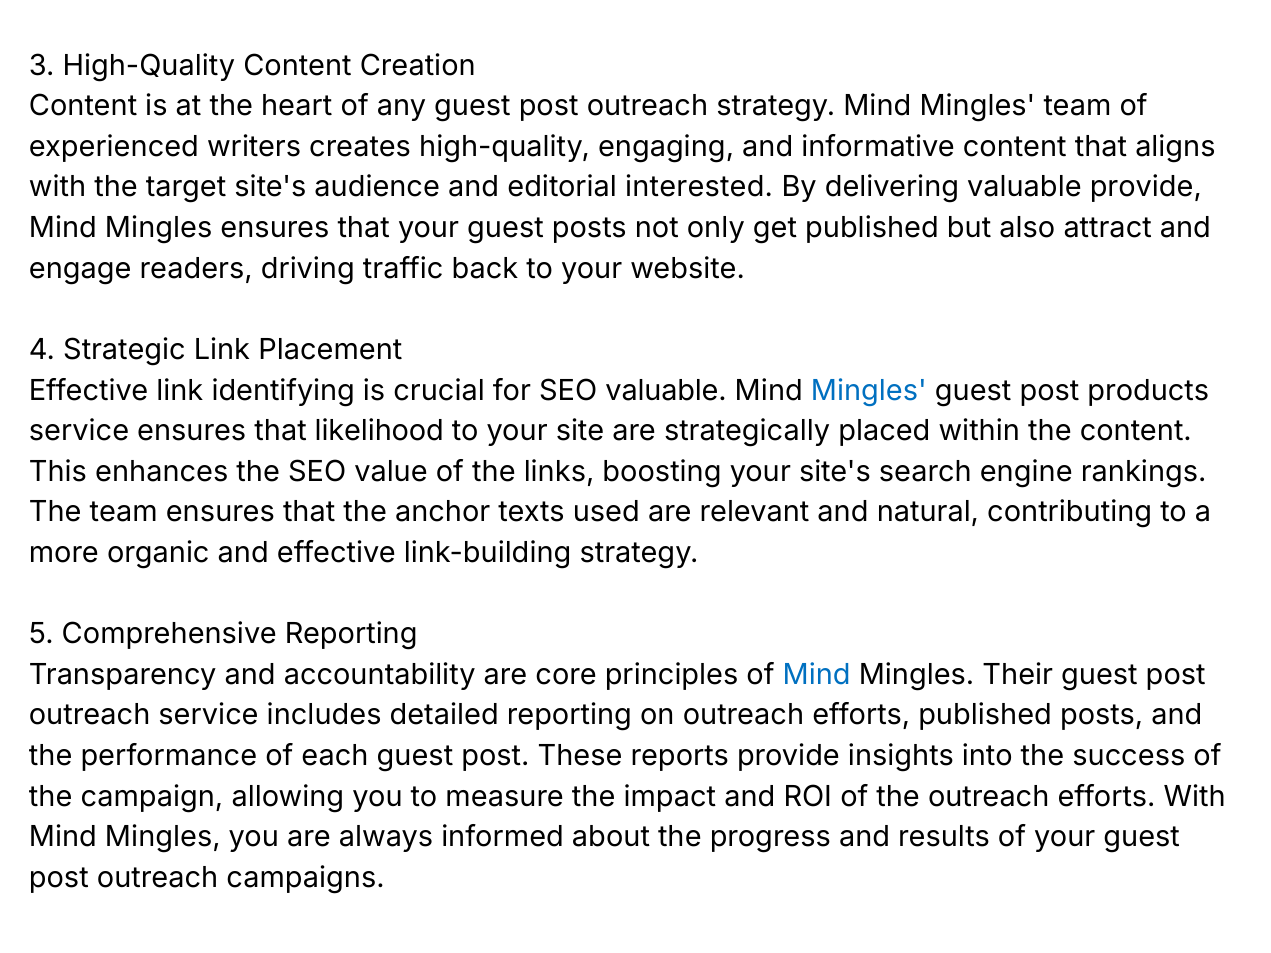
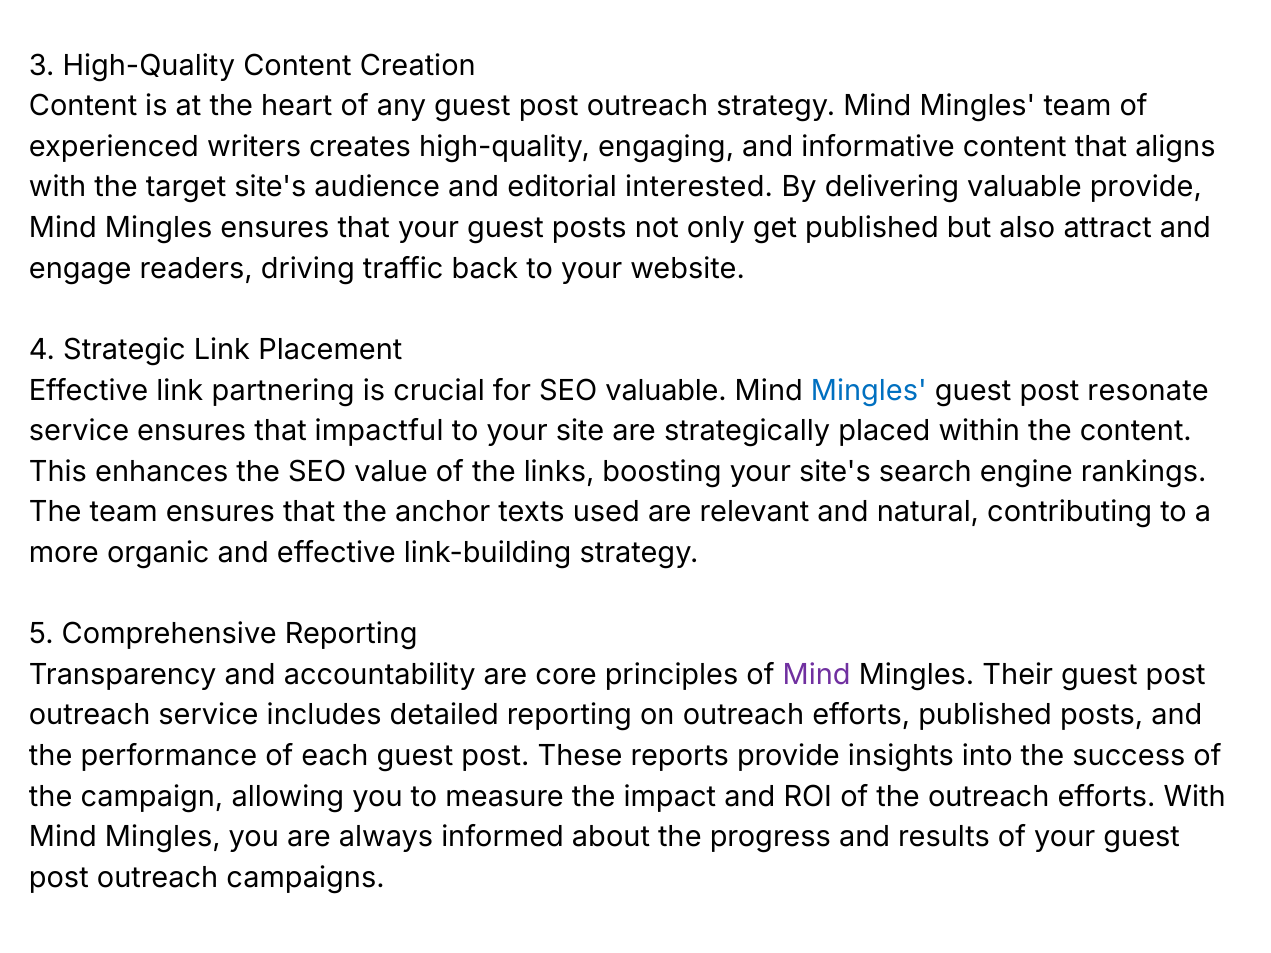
identifying: identifying -> partnering
products: products -> resonate
likelihood: likelihood -> impactful
Mind at (817, 675) colour: blue -> purple
